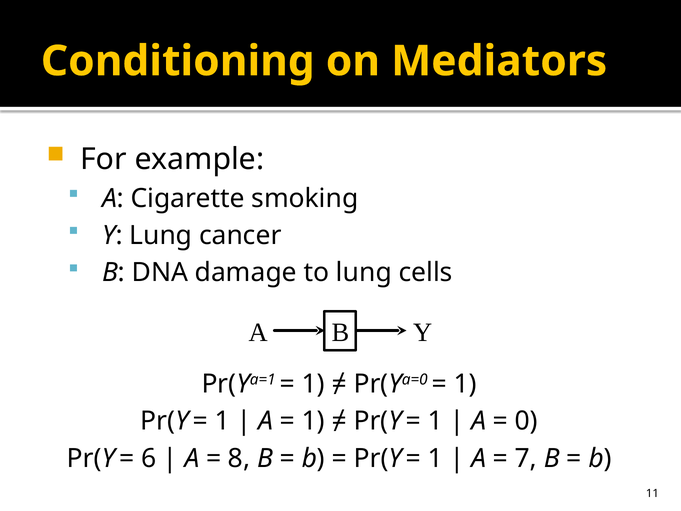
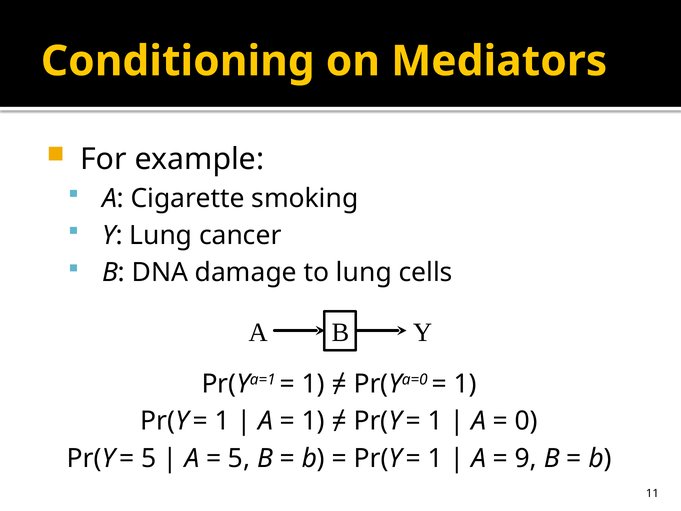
6 at (149, 458): 6 -> 5
8 at (239, 458): 8 -> 5
7: 7 -> 9
